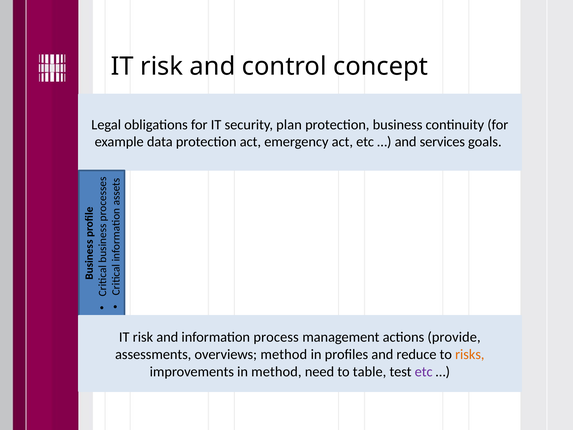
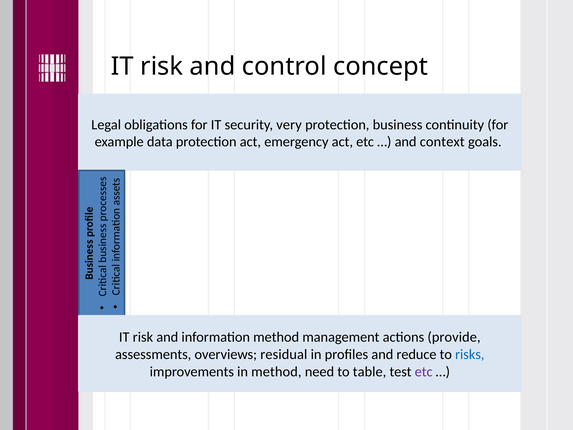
plan: plan -> very
services: services -> context
information process: process -> method
overviews method: method -> residual
risks colour: orange -> blue
